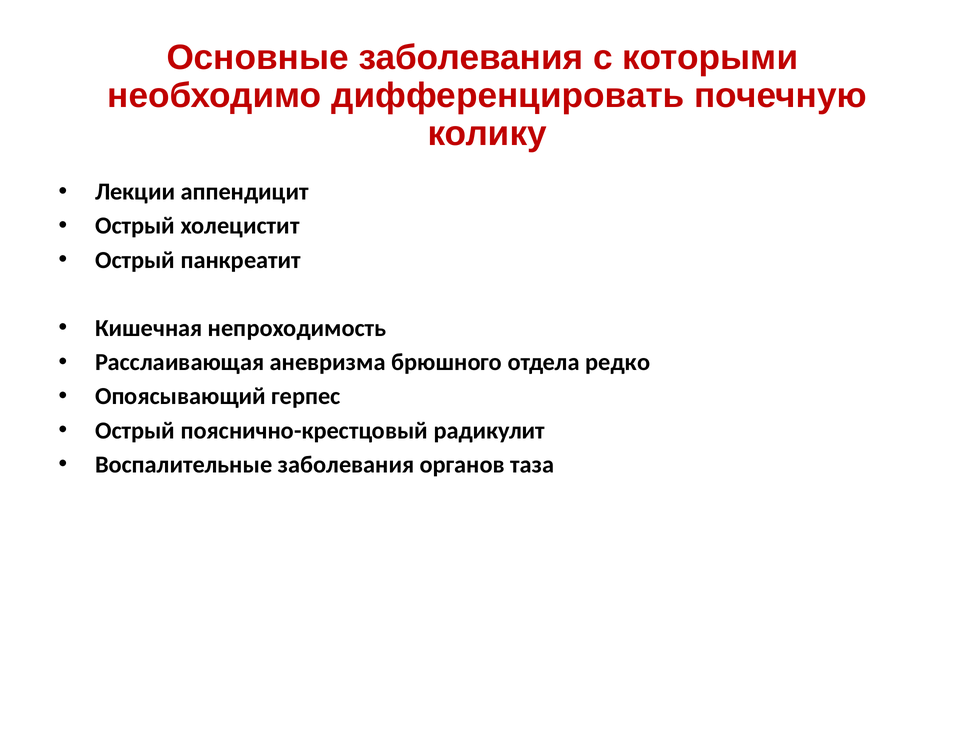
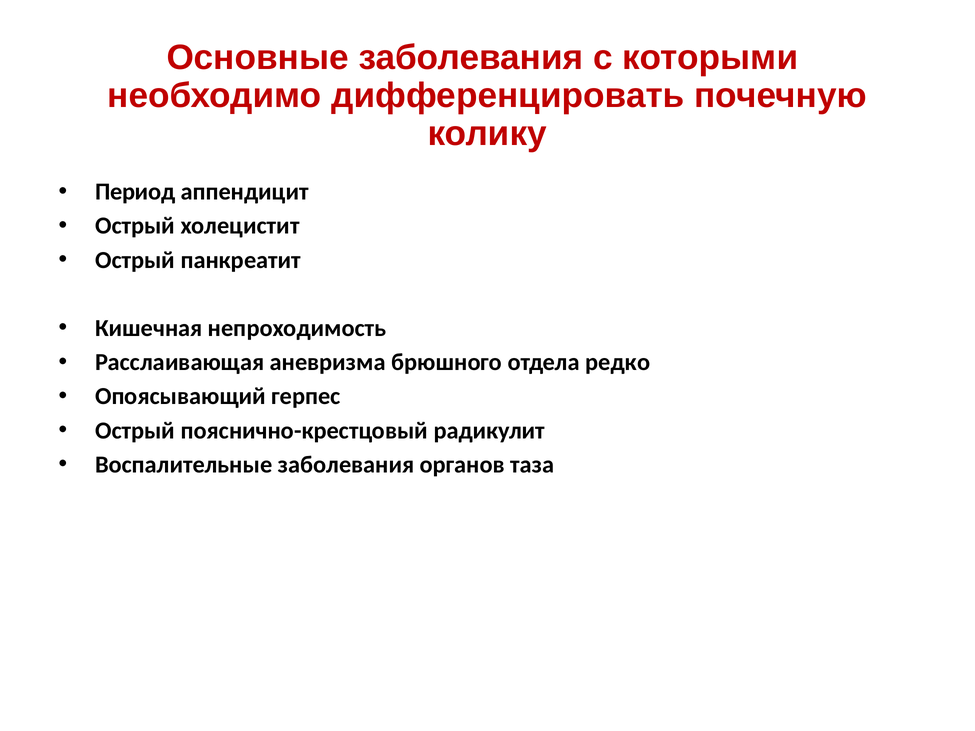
Лекции: Лекции -> Период
